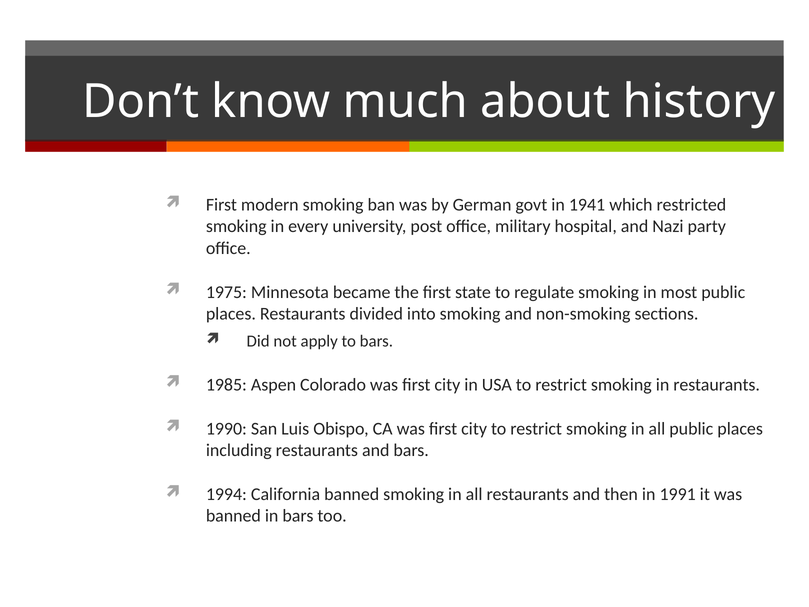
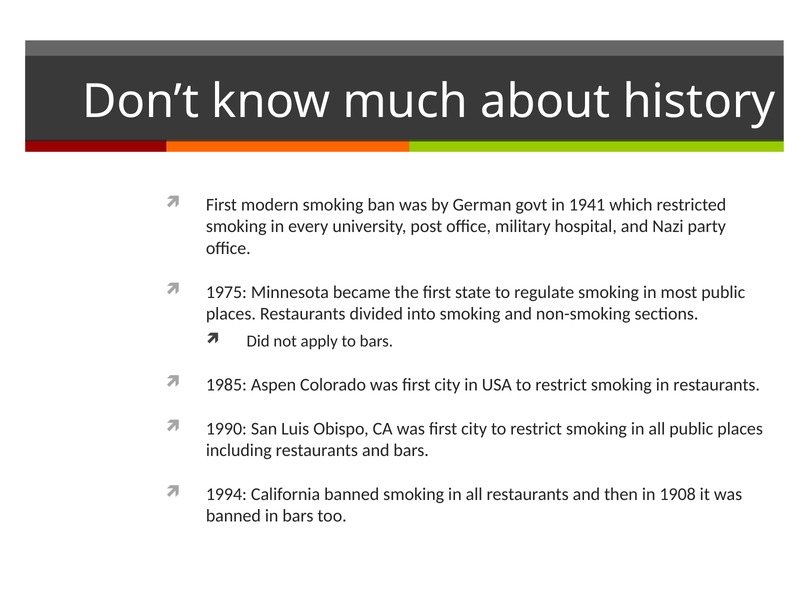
1991: 1991 -> 1908
